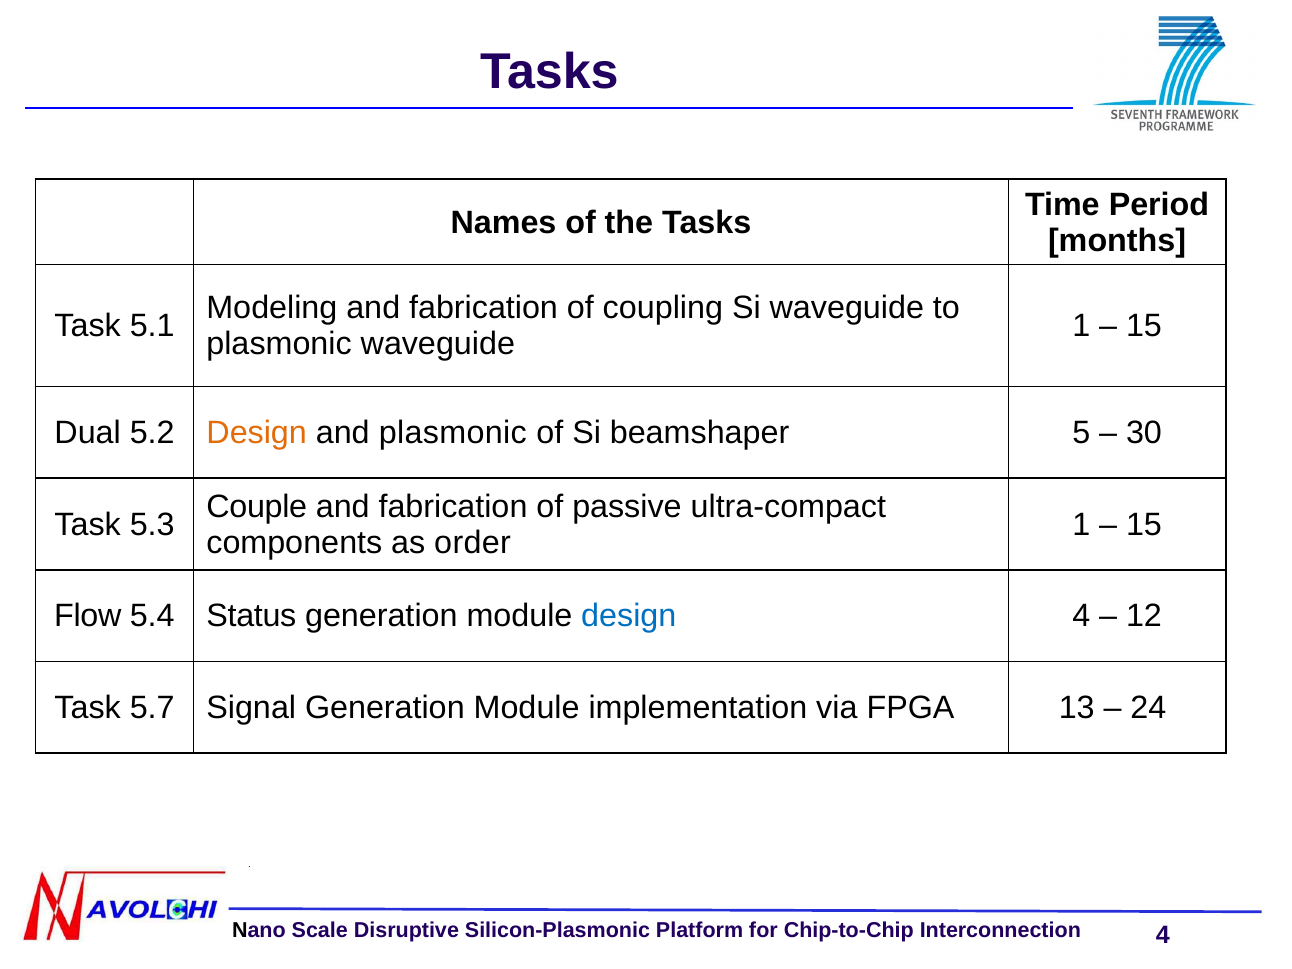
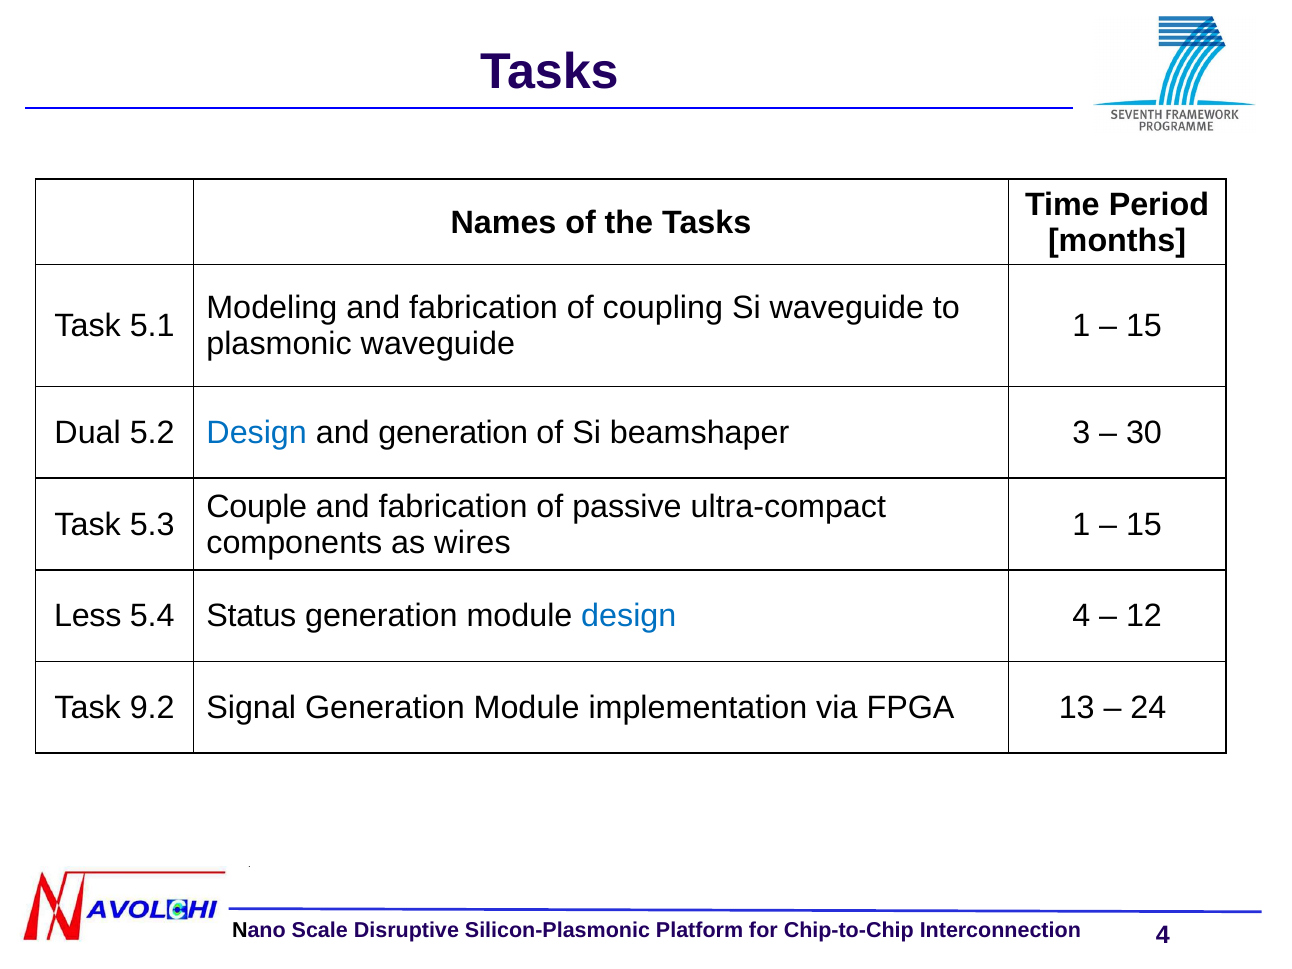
Design at (257, 433) colour: orange -> blue
and plasmonic: plasmonic -> generation
5: 5 -> 3
order: order -> wires
Flow: Flow -> Less
5.7: 5.7 -> 9.2
